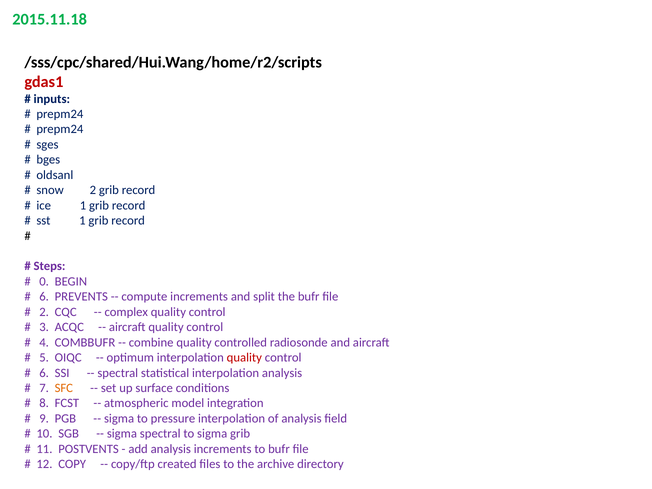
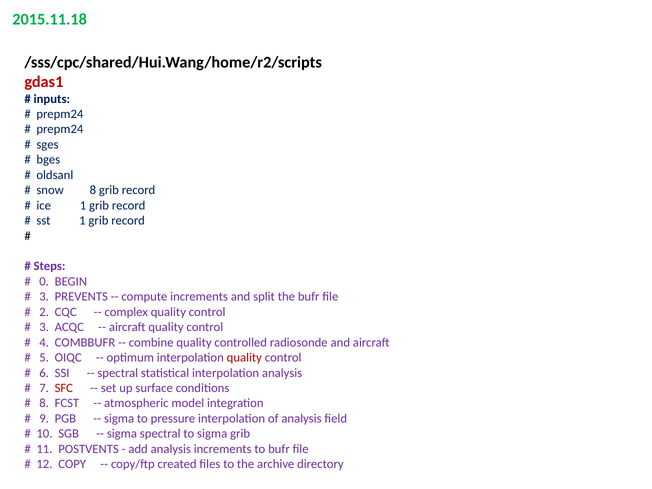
snow 2: 2 -> 8
6 at (44, 297): 6 -> 3
SFC colour: orange -> red
